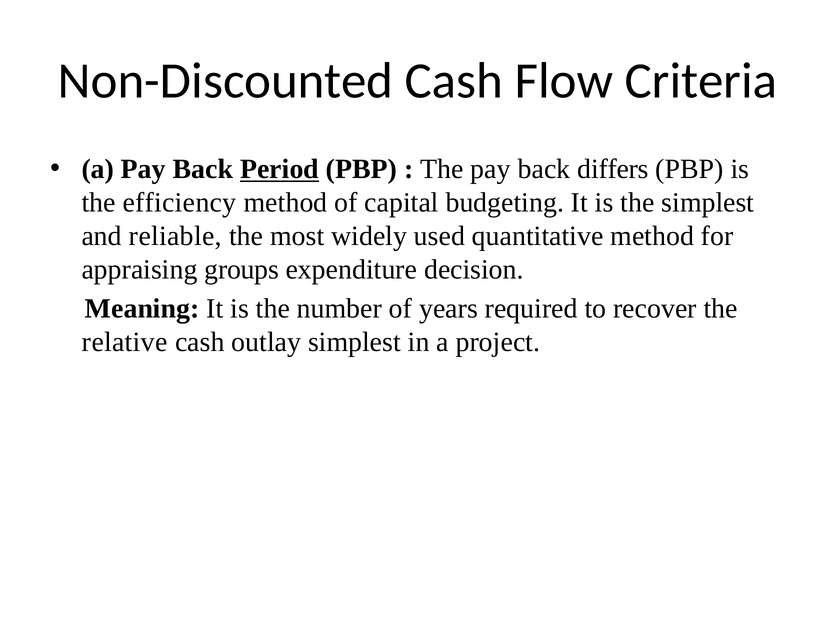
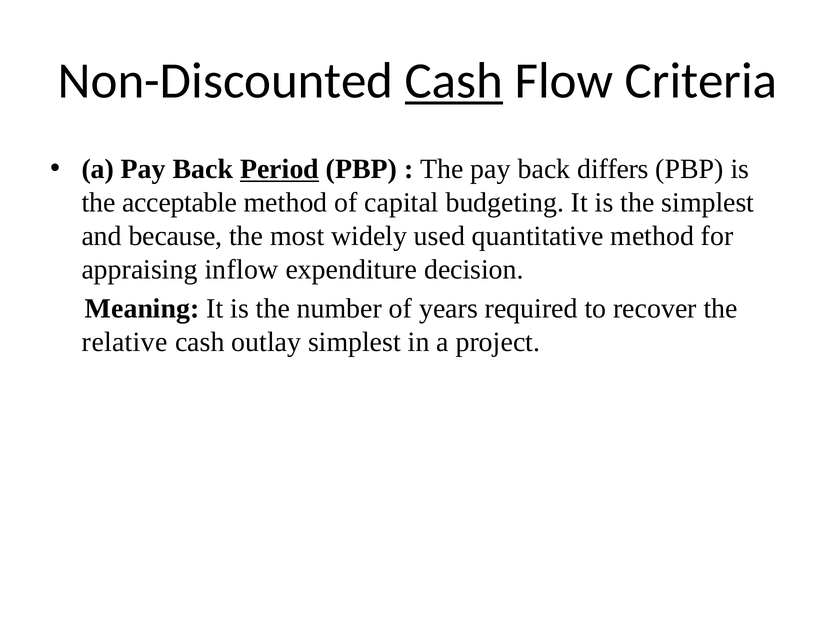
Cash at (454, 81) underline: none -> present
efficiency: efficiency -> acceptable
reliable: reliable -> because
groups: groups -> inflow
